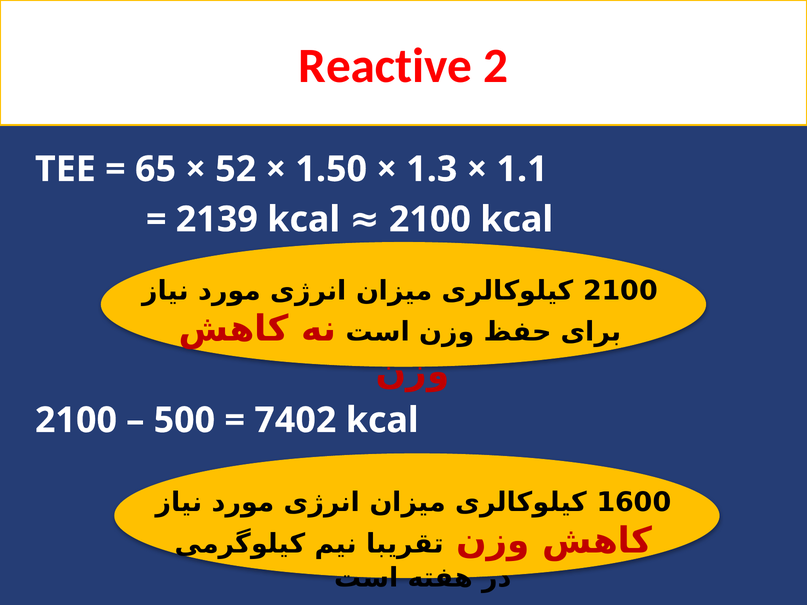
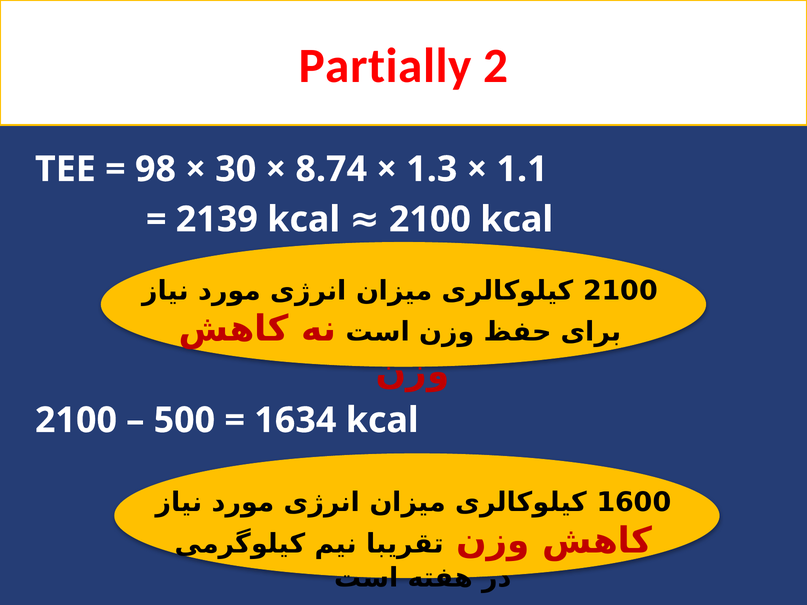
Reactive: Reactive -> Partially
65: 65 -> 98
52: 52 -> 30
1.50: 1.50 -> 8.74
7402: 7402 -> 1634
